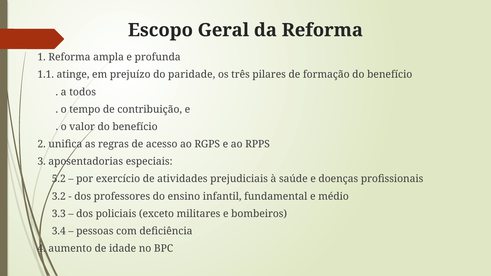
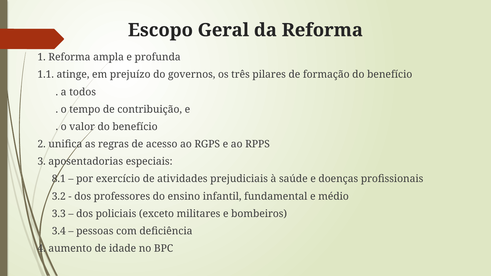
paridade: paridade -> governos
5.2: 5.2 -> 8.1
